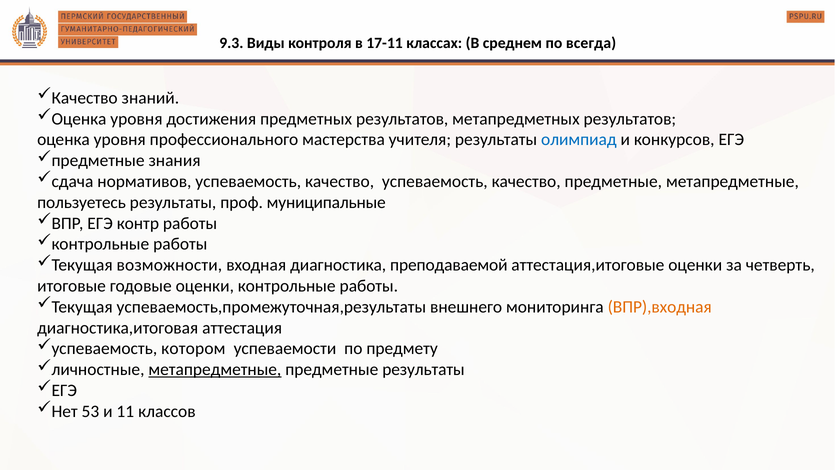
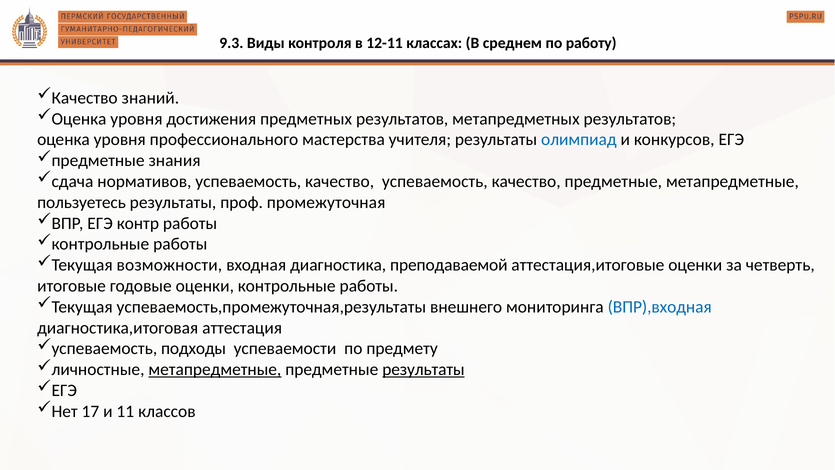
17-11: 17-11 -> 12-11
всегда: всегда -> работу
муниципальные: муниципальные -> промежуточная
ВПР),входная colour: orange -> blue
котором: котором -> подходы
результаты at (423, 369) underline: none -> present
53: 53 -> 17
